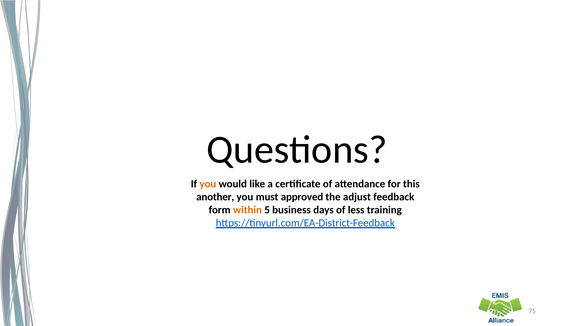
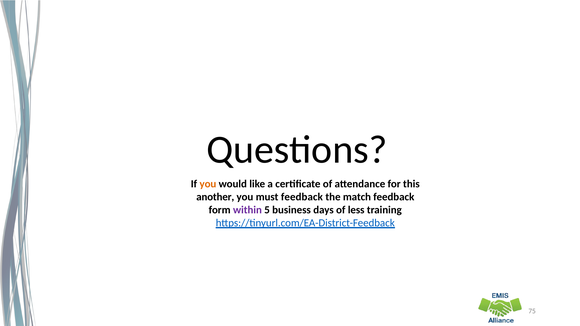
must approved: approved -> feedback
adjust: adjust -> match
within colour: orange -> purple
